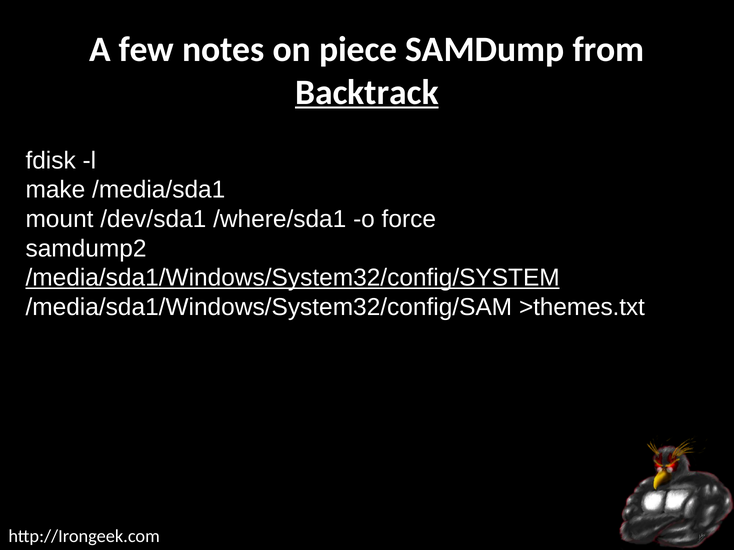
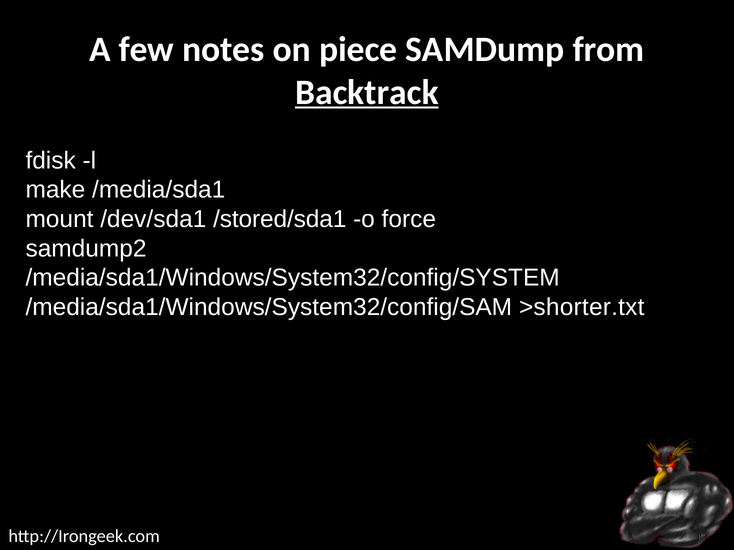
/where/sda1: /where/sda1 -> /stored/sda1
/media/sda1/Windows/System32/config/SYSTEM underline: present -> none
>themes.txt: >themes.txt -> >shorter.txt
